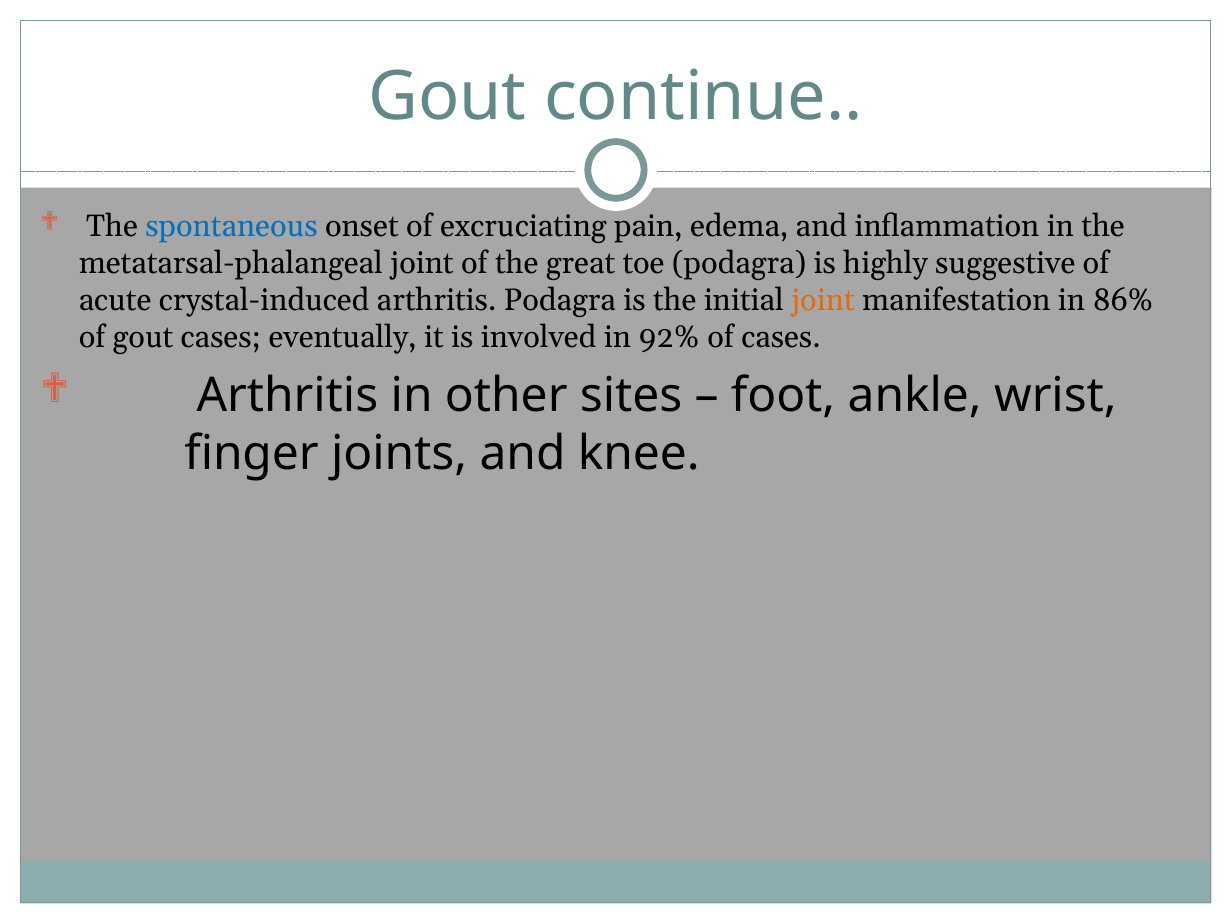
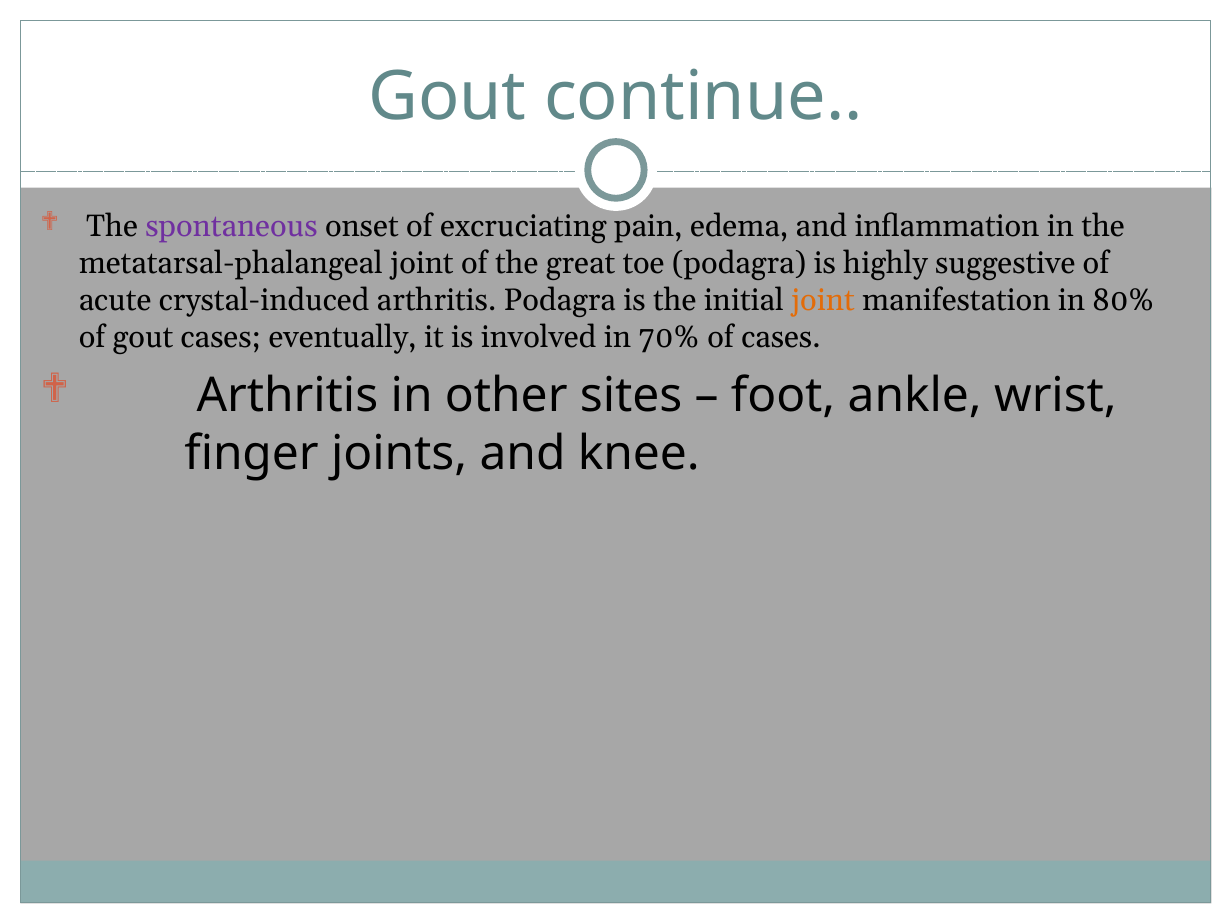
spontaneous colour: blue -> purple
86%: 86% -> 80%
92%: 92% -> 70%
